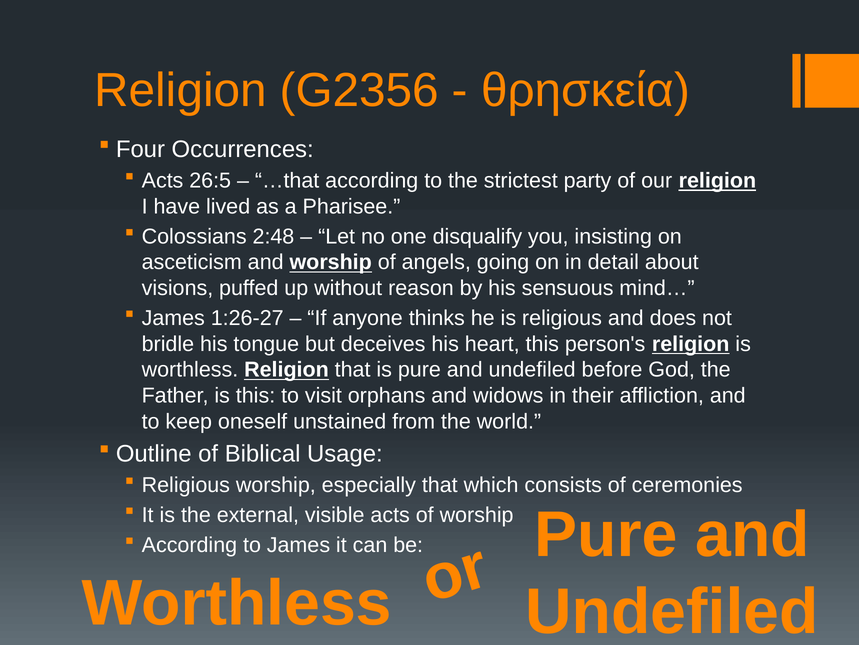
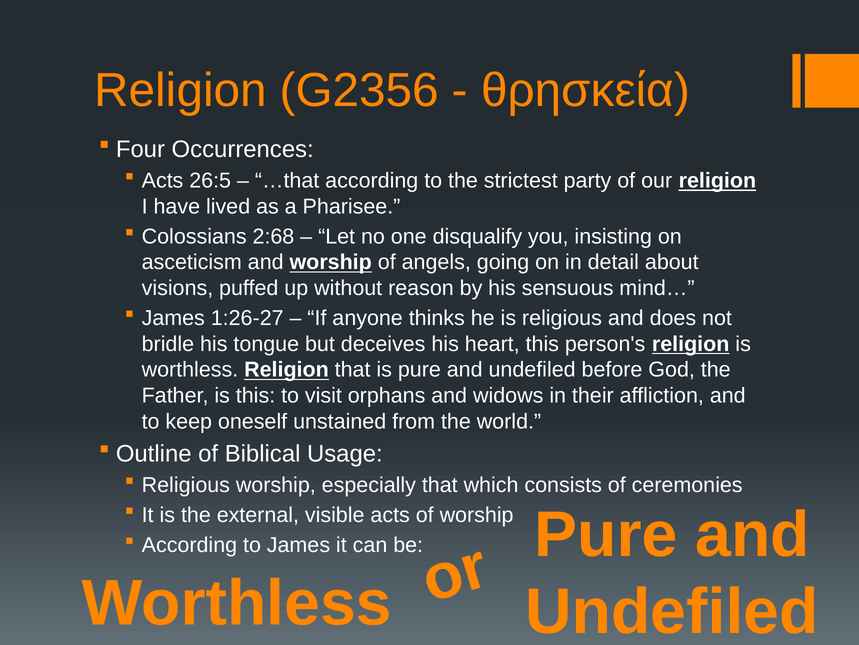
2:48: 2:48 -> 2:68
